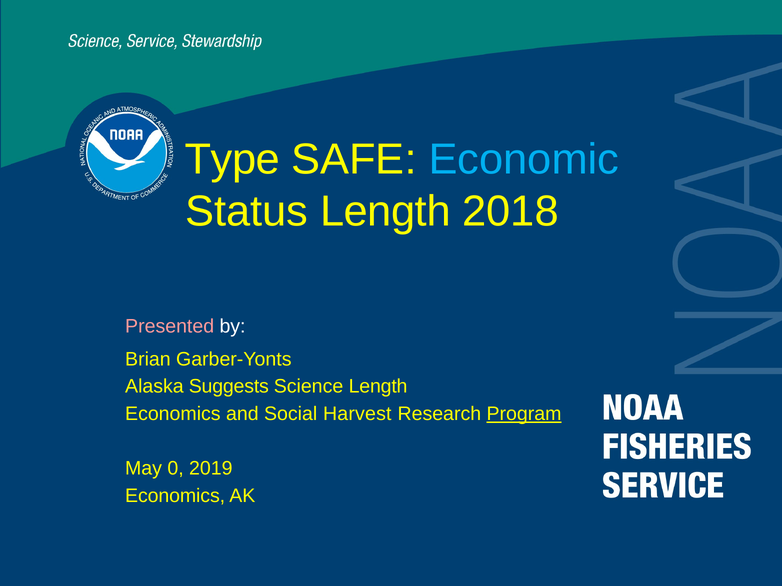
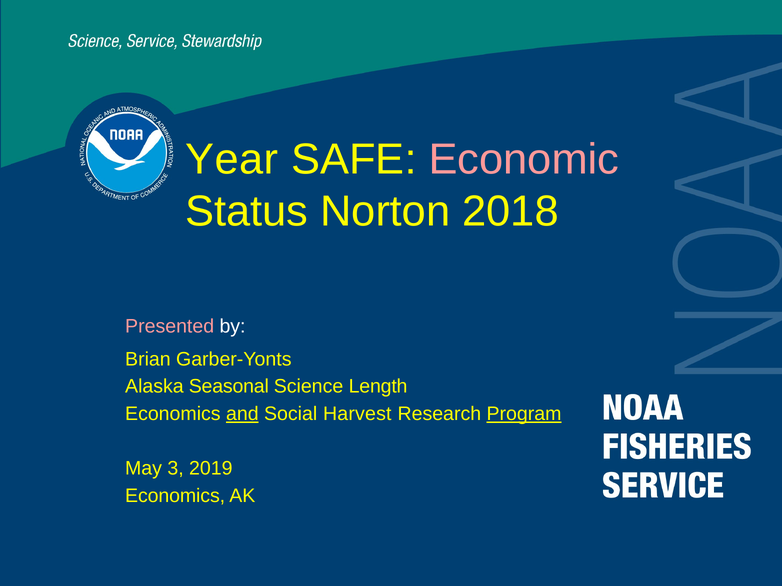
Type: Type -> Year
Economic colour: light blue -> pink
Status Length: Length -> Norton
Suggests: Suggests -> Seasonal
and underline: none -> present
0: 0 -> 3
